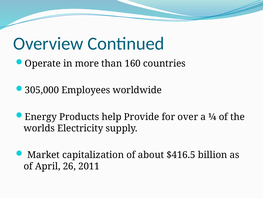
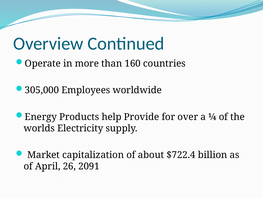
$416.5: $416.5 -> $722.4
2011: 2011 -> 2091
